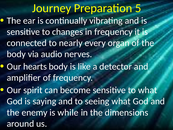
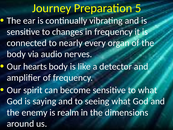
while: while -> realm
